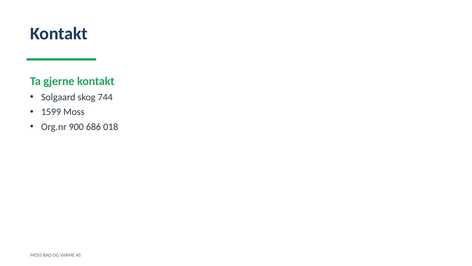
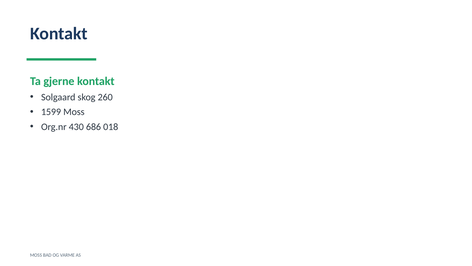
744: 744 -> 260
900: 900 -> 430
